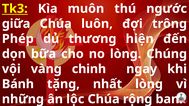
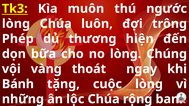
giữa at (16, 24): giữa -> lòng
chinh: chinh -> thoát
nhất: nhất -> cuộc
